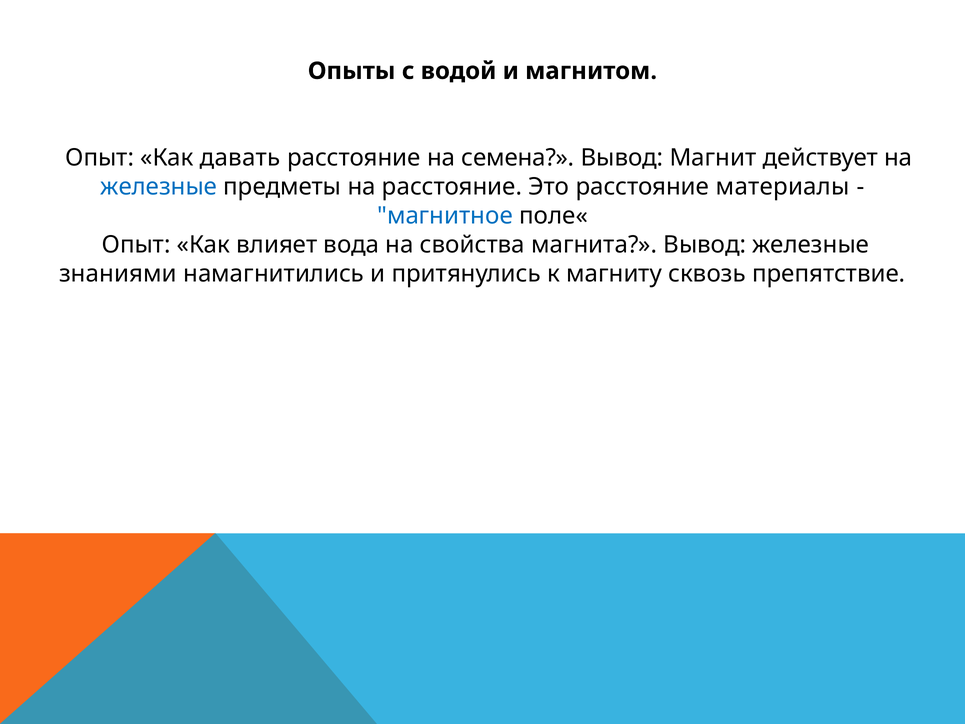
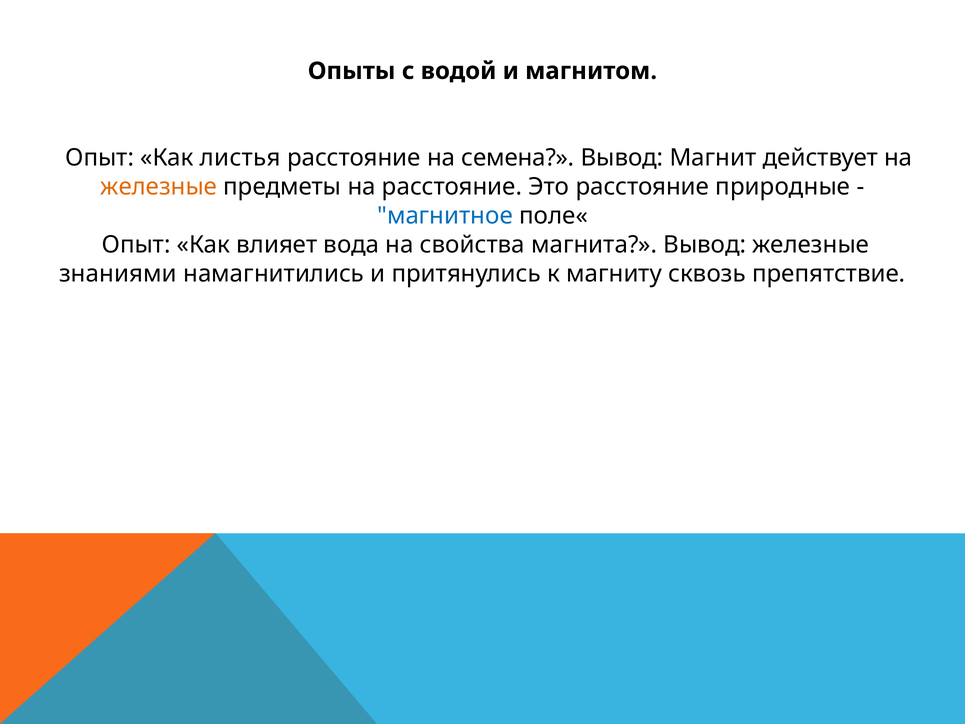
давать: давать -> листья
железные at (159, 187) colour: blue -> orange
материалы: материалы -> природные
